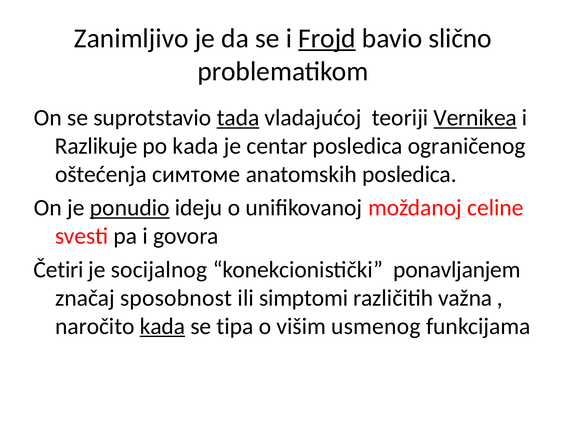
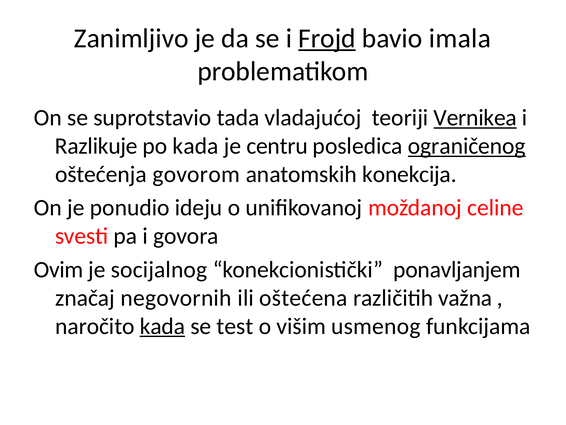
slično: slično -> imala
tada underline: present -> none
centar: centar -> centru
ograničenog underline: none -> present
симтоме: симтоме -> govorom
anatomskih posledica: posledica -> konekcija
ponudio underline: present -> none
Četiri: Četiri -> Ovim
sposobnost: sposobnost -> negovornih
simptomi: simptomi -> oštećena
tipa: tipa -> test
